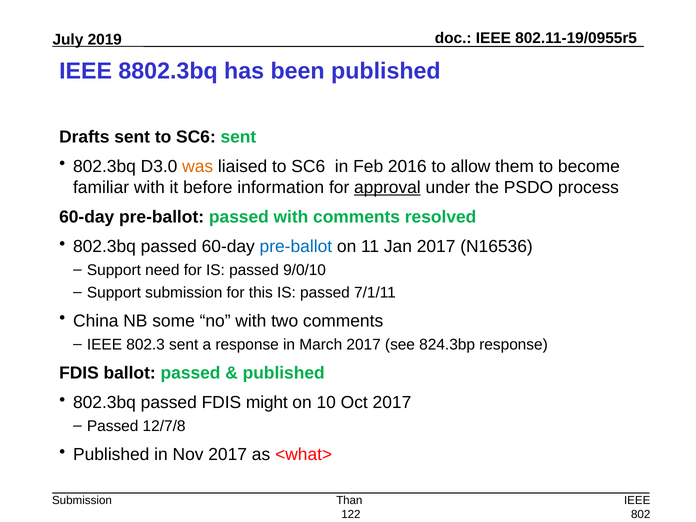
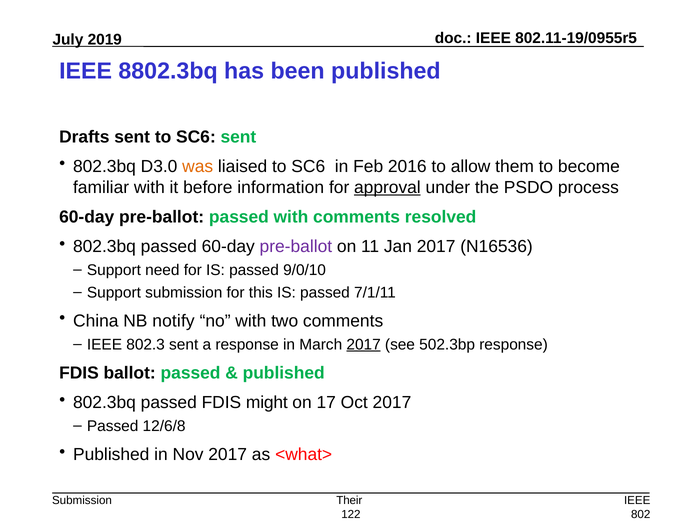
pre-ballot at (296, 247) colour: blue -> purple
some: some -> notify
2017 at (364, 344) underline: none -> present
824.3bp: 824.3bp -> 502.3bp
10: 10 -> 17
12/7/8: 12/7/8 -> 12/6/8
Than: Than -> Their
